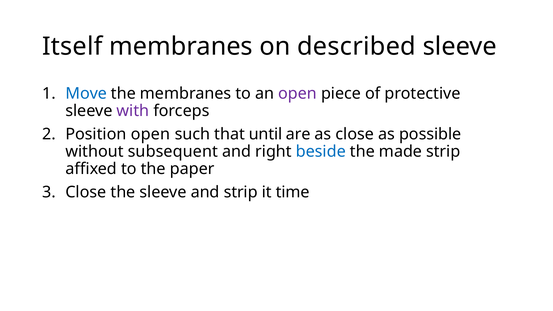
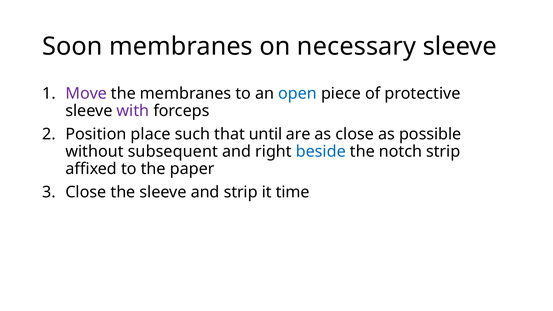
Itself: Itself -> Soon
described: described -> necessary
Move colour: blue -> purple
open at (298, 93) colour: purple -> blue
Position open: open -> place
made: made -> notch
